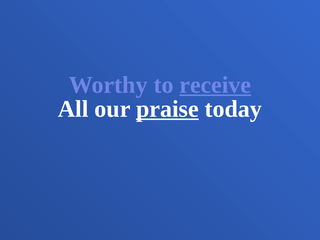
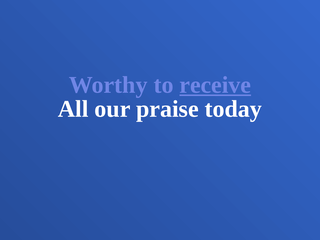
praise underline: present -> none
